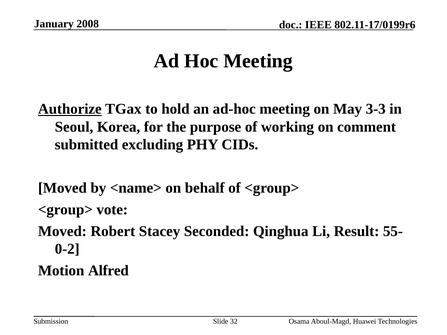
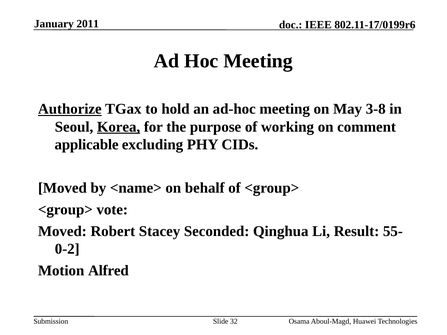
2008: 2008 -> 2011
3-3: 3-3 -> 3-8
Korea underline: none -> present
submitted: submitted -> applicable
